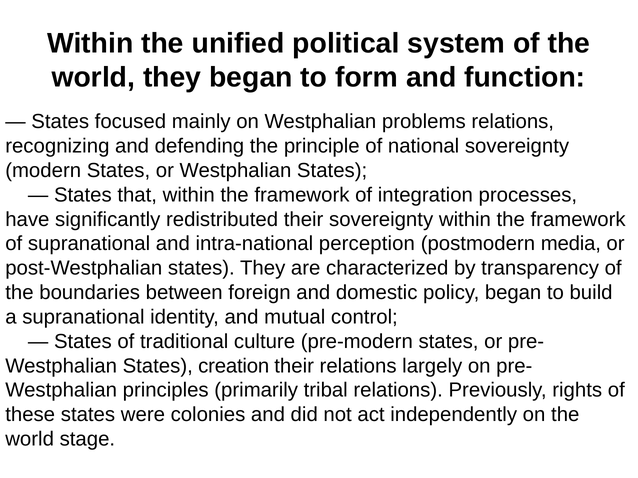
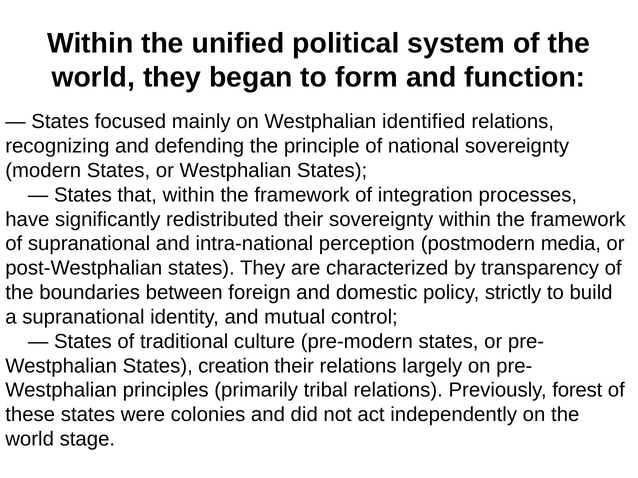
problems: problems -> identified
policy began: began -> strictly
rights: rights -> forest
